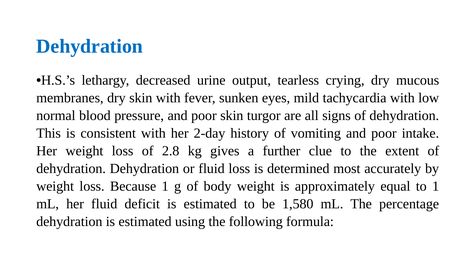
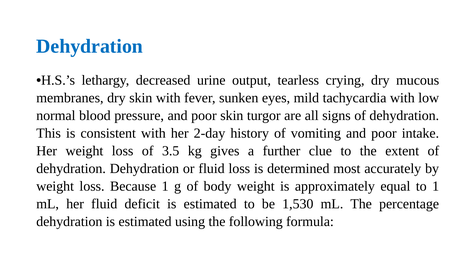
2.8: 2.8 -> 3.5
1,580: 1,580 -> 1,530
